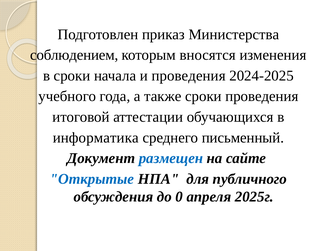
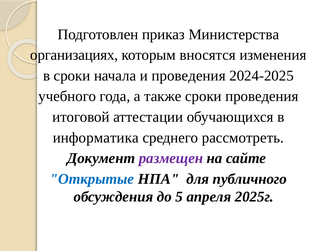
соблюдением: соблюдением -> организациях
письменный: письменный -> рассмотреть
размещен colour: blue -> purple
0: 0 -> 5
